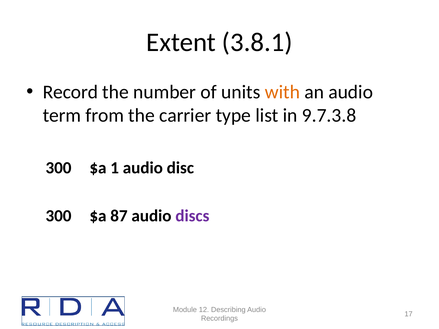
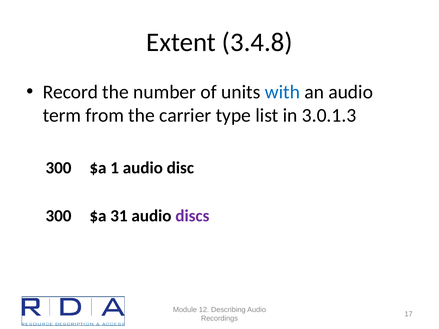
3.8.1: 3.8.1 -> 3.4.8
with colour: orange -> blue
9.7.3.8: 9.7.3.8 -> 3.0.1.3
87: 87 -> 31
